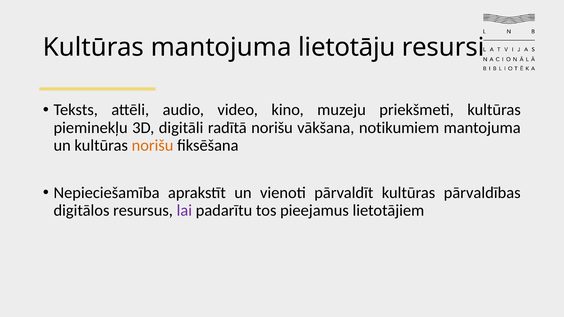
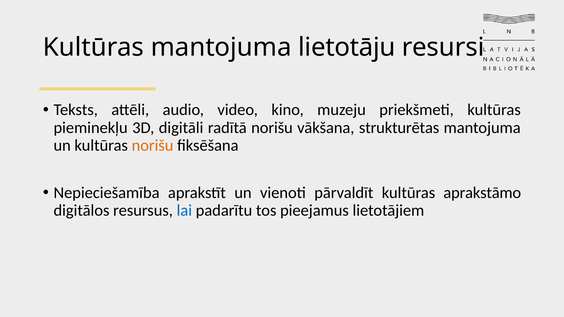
notikumiem: notikumiem -> strukturētas
pārvaldības: pārvaldības -> aprakstāmo
lai colour: purple -> blue
